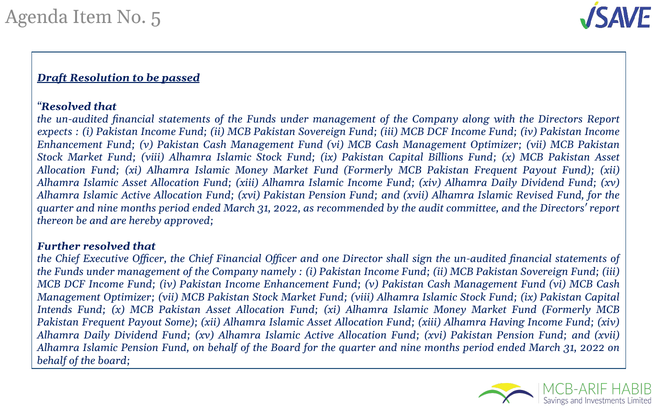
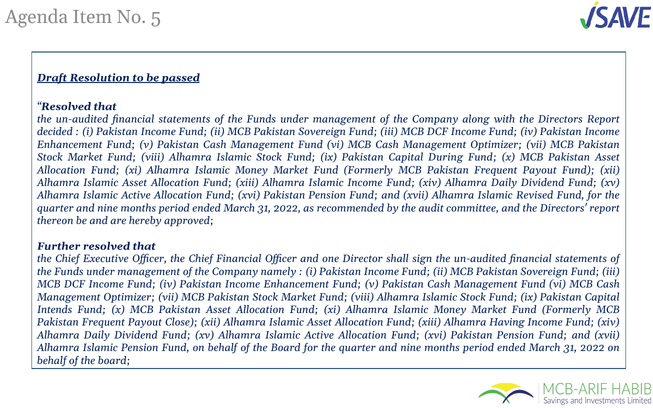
expects: expects -> decided
Billions: Billions -> During
Some: Some -> Close
